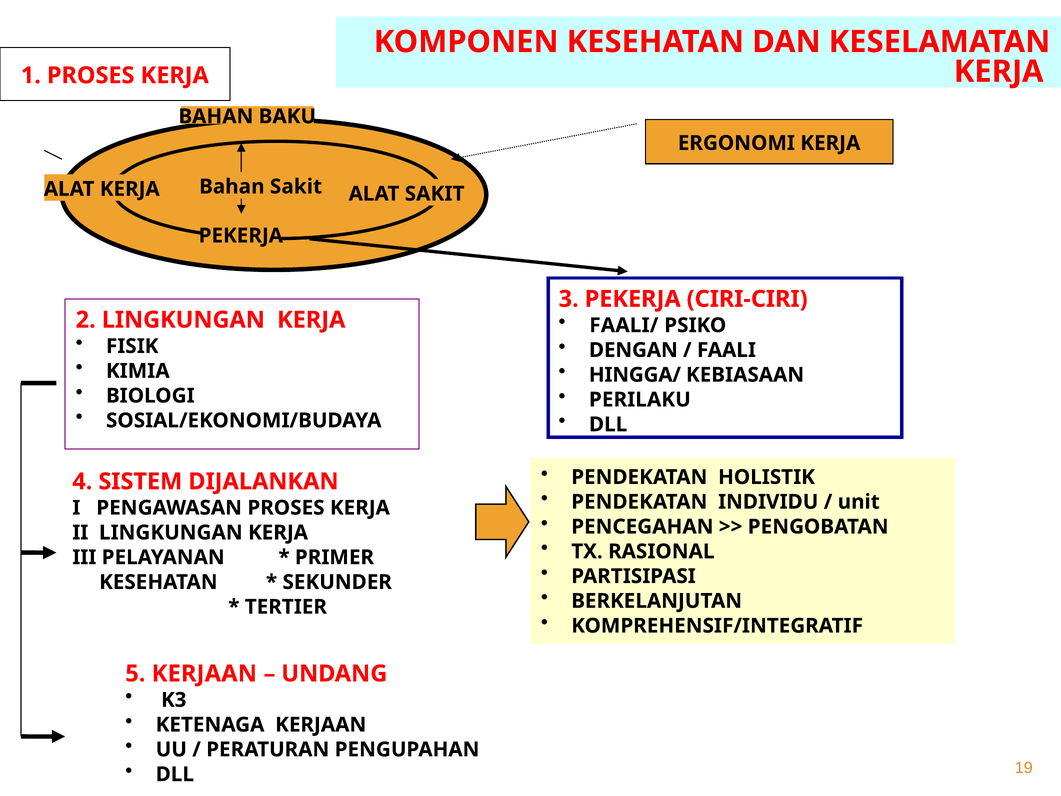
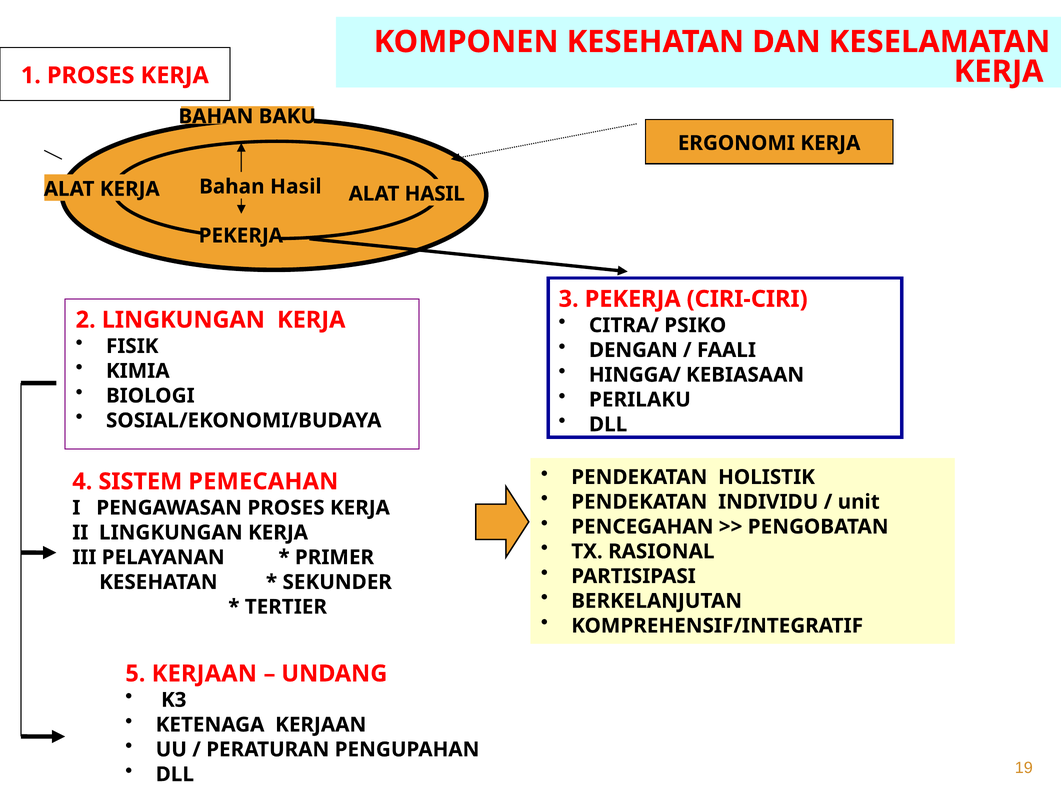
Bahan Sakit: Sakit -> Hasil
ALAT SAKIT: SAKIT -> HASIL
FAALI/: FAALI/ -> CITRA/
DIJALANKAN: DIJALANKAN -> PEMECAHAN
